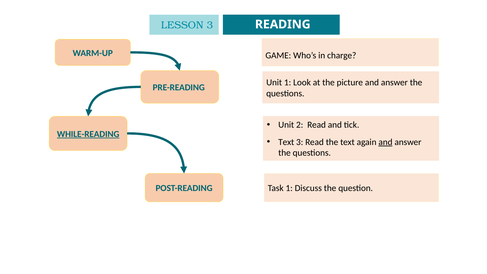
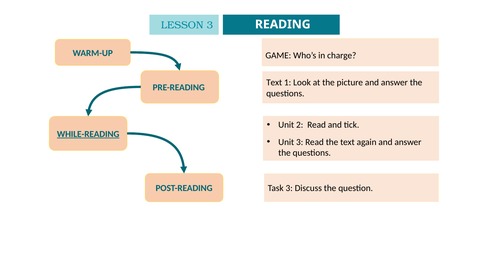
Unit at (274, 83): Unit -> Text
Text at (286, 142): Text -> Unit
and at (385, 142) underline: present -> none
Task 1: 1 -> 3
